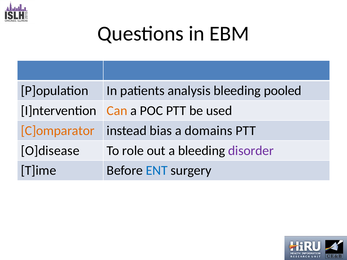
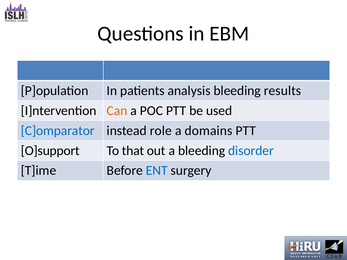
pooled: pooled -> results
C]omparator colour: orange -> blue
bias: bias -> role
O]disease: O]disease -> O]support
role: role -> that
disorder colour: purple -> blue
